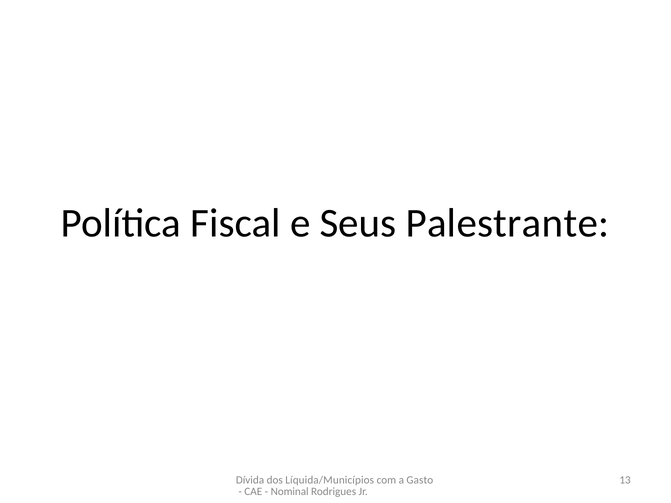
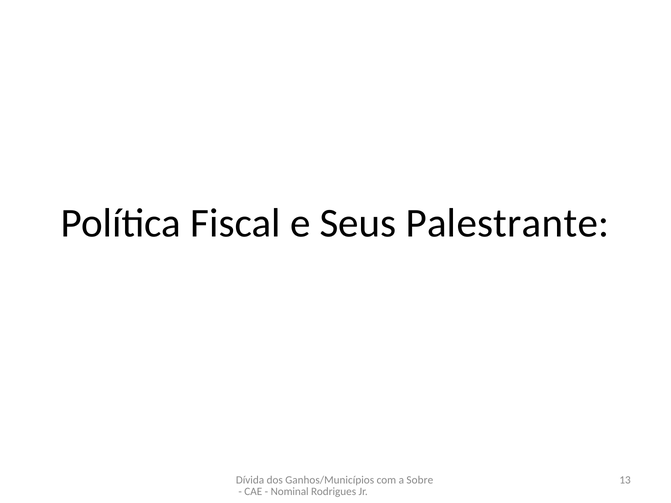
Líquida/Municípios: Líquida/Municípios -> Ganhos/Municípios
Gasto: Gasto -> Sobre
